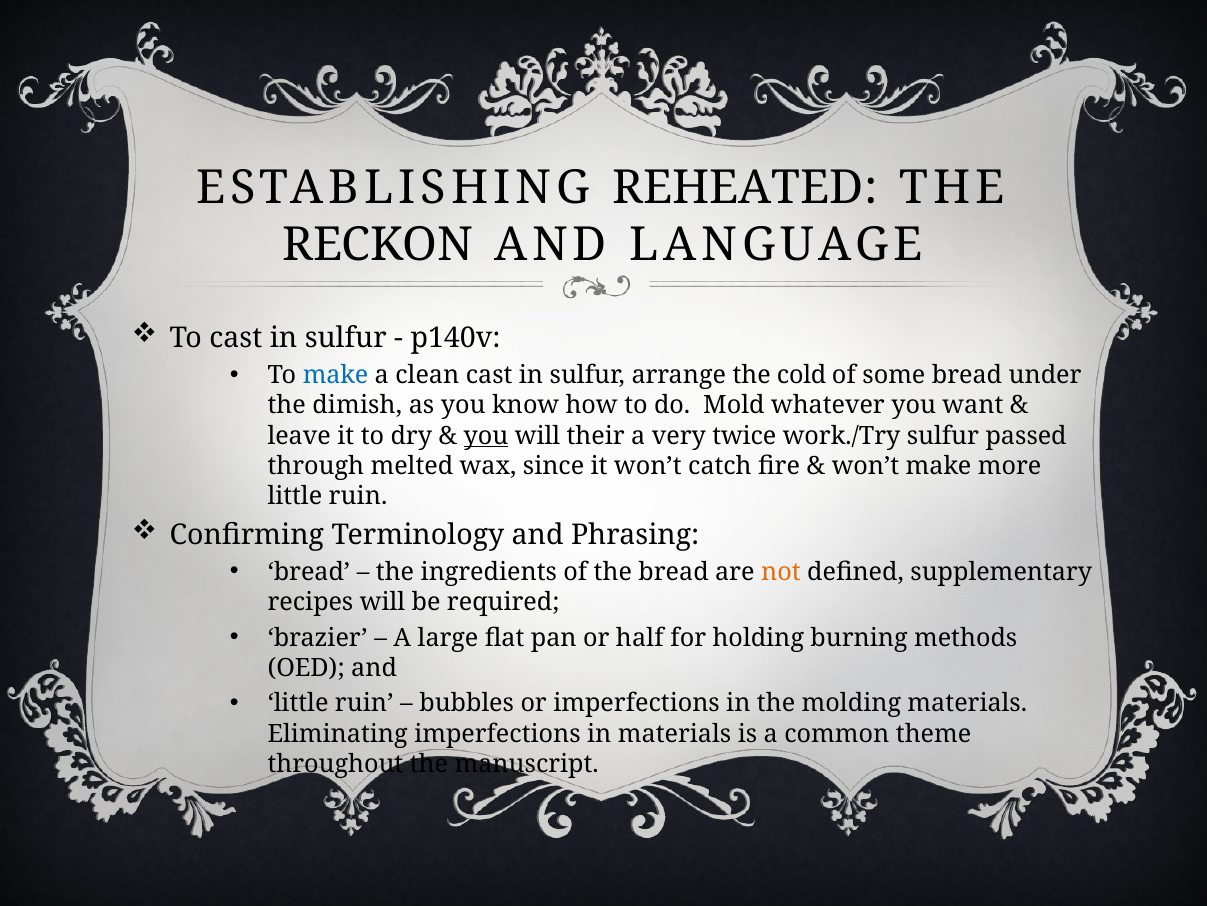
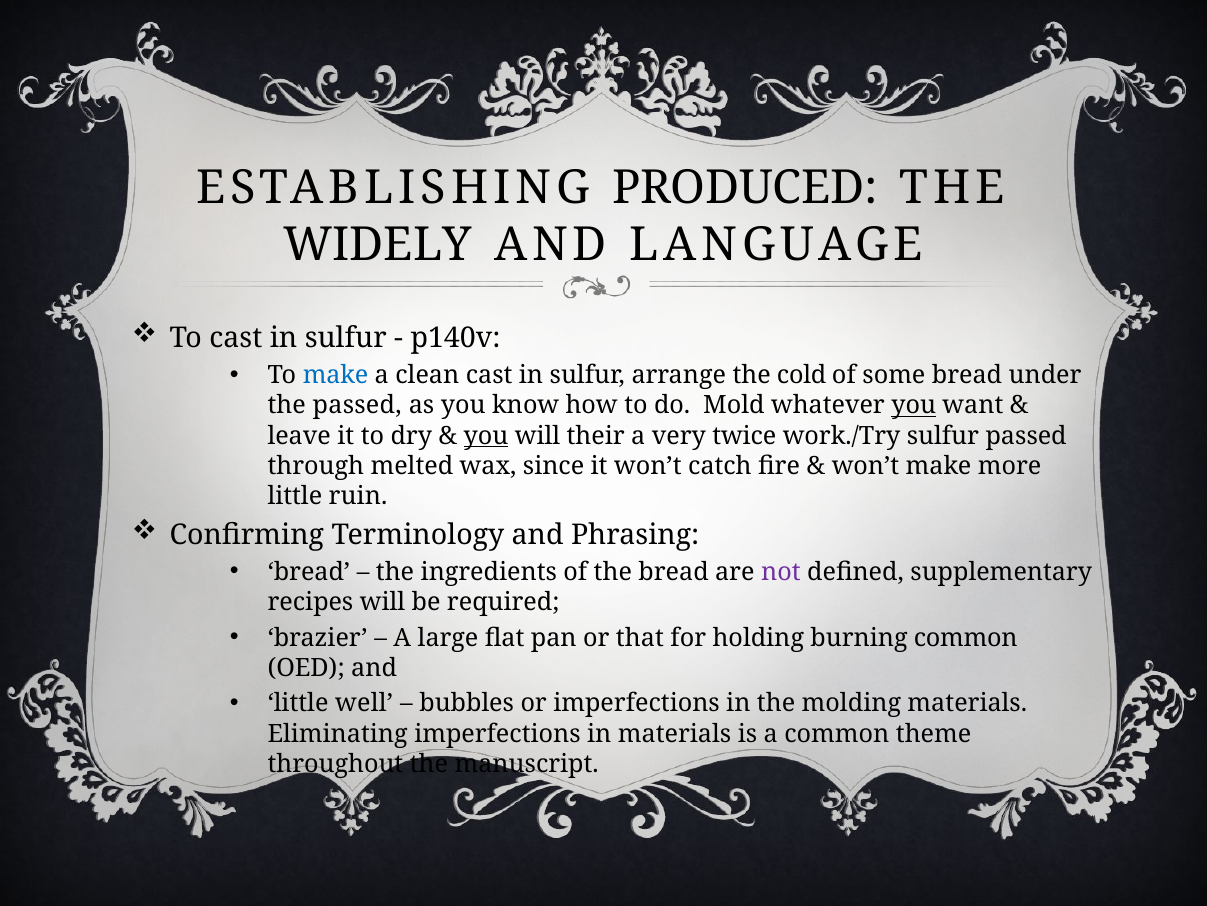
REHEATED: REHEATED -> PRODUCED
RECKON: RECKON -> WIDELY
the dimish: dimish -> passed
you at (914, 405) underline: none -> present
not colour: orange -> purple
half: half -> that
burning methods: methods -> common
ruin at (364, 703): ruin -> well
